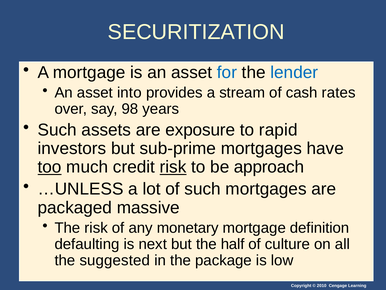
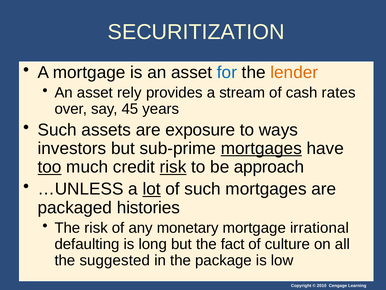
lender colour: blue -> orange
into: into -> rely
98: 98 -> 45
rapid: rapid -> ways
mortgages at (261, 148) underline: none -> present
lot underline: none -> present
massive: massive -> histories
definition: definition -> irrational
next: next -> long
half: half -> fact
